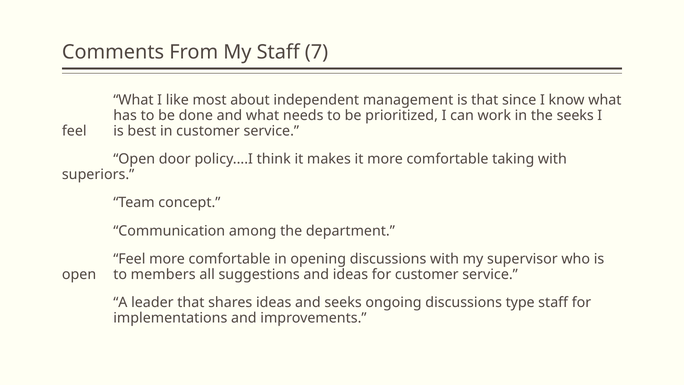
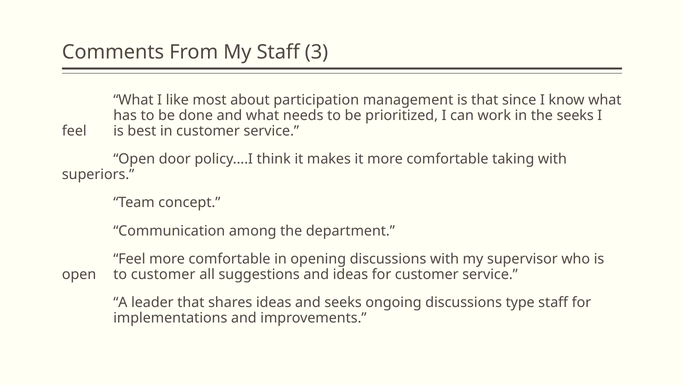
7: 7 -> 3
independent: independent -> participation
to members: members -> customer
